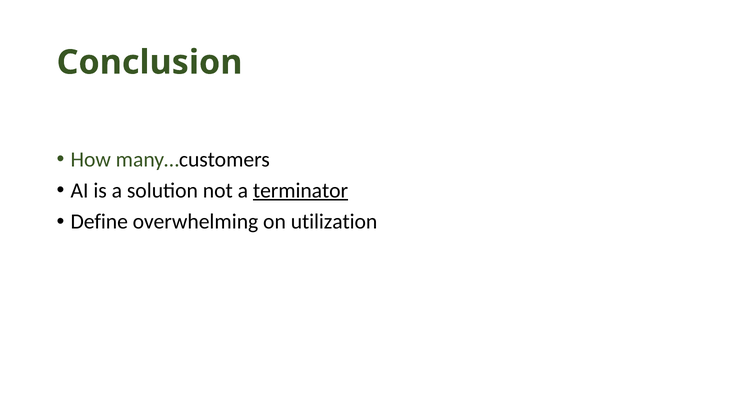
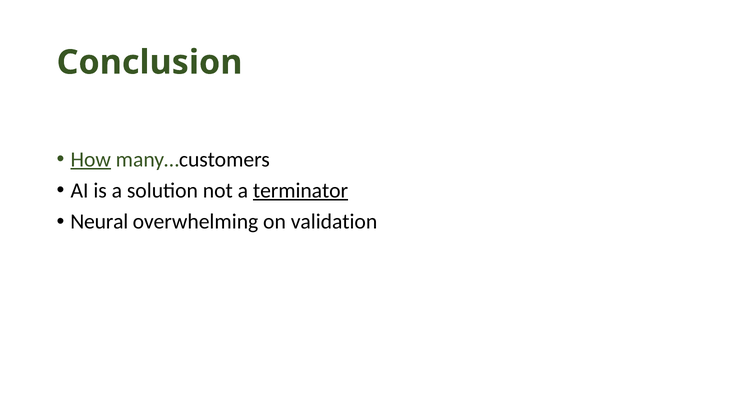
How underline: none -> present
Define: Define -> Neural
utilization: utilization -> validation
